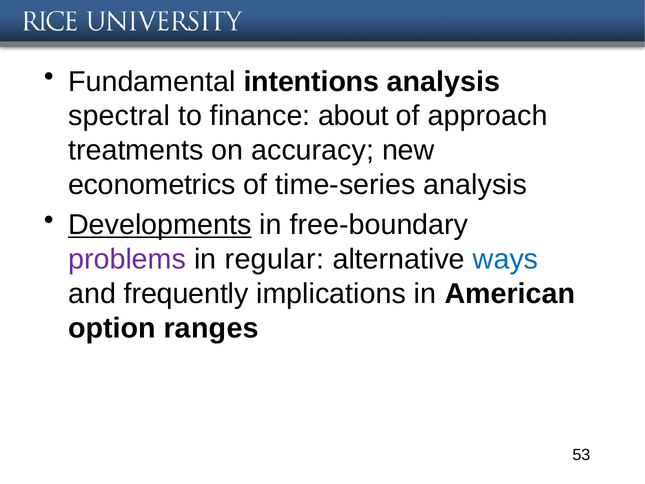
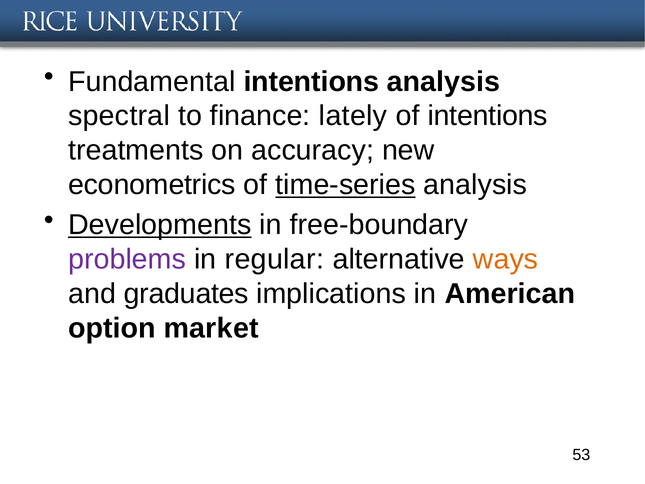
about: about -> lately
of approach: approach -> intentions
time-series underline: none -> present
ways colour: blue -> orange
frequently: frequently -> graduates
ranges: ranges -> market
